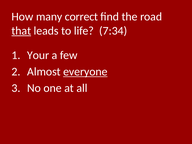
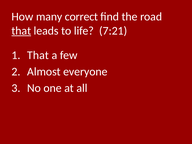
7:34: 7:34 -> 7:21
Your at (38, 55): Your -> That
everyone underline: present -> none
